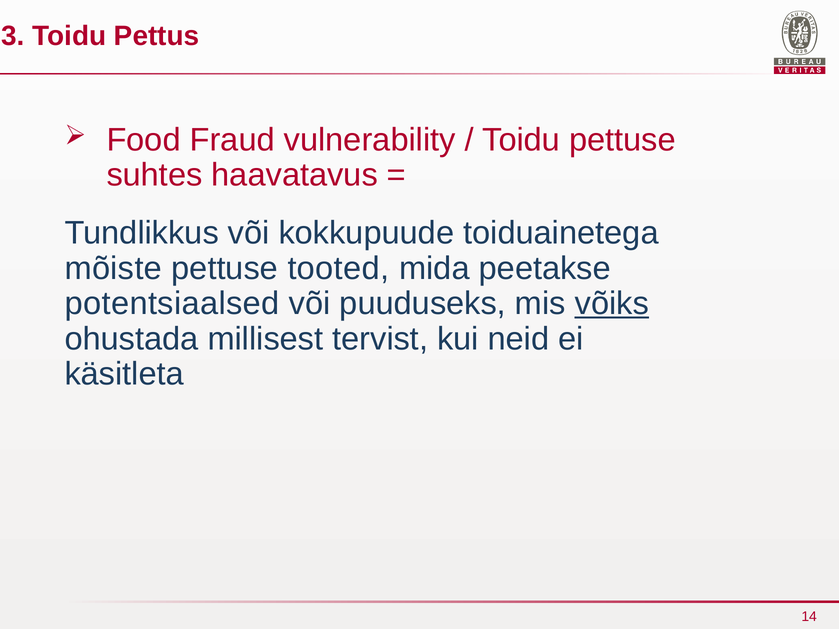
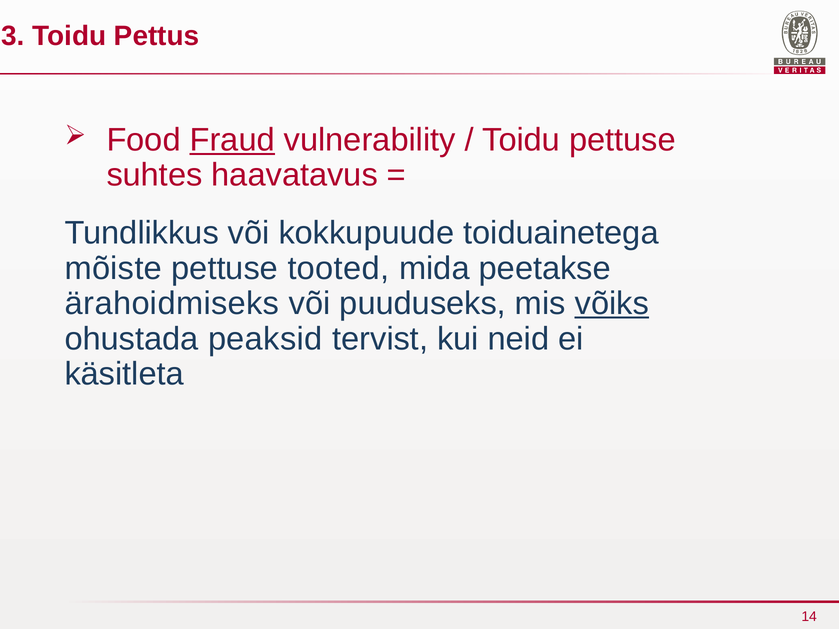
Fraud underline: none -> present
potentsiaalsed: potentsiaalsed -> ärahoidmiseks
millisest: millisest -> peaksid
